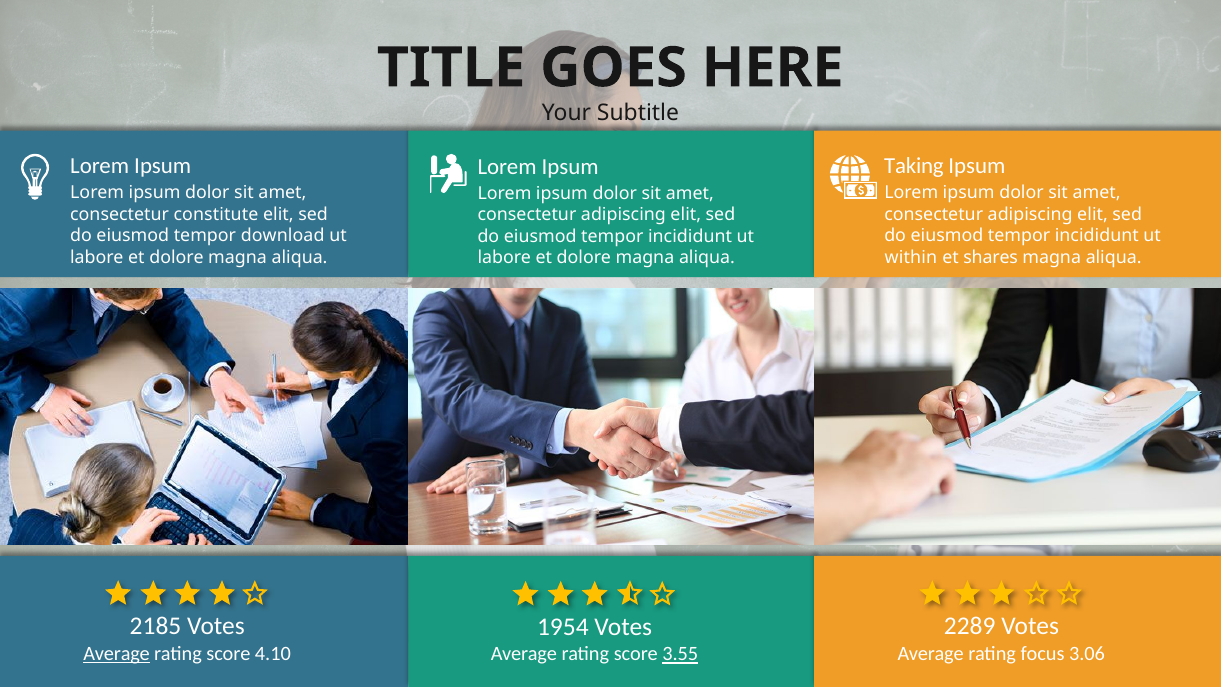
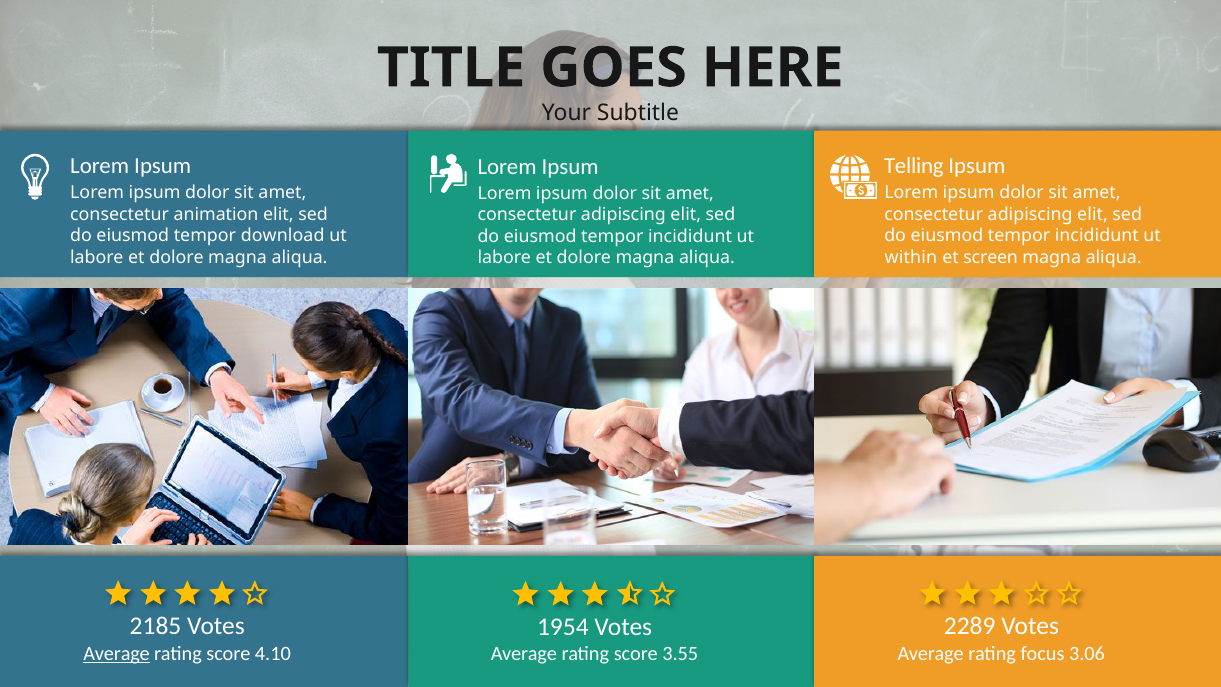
Taking: Taking -> Telling
constitute: constitute -> animation
shares: shares -> screen
3.55 underline: present -> none
